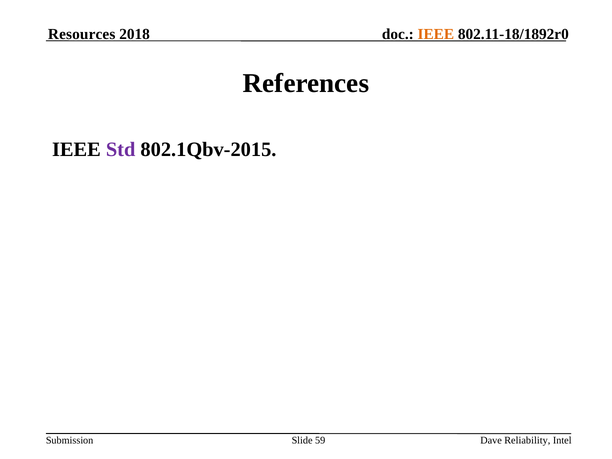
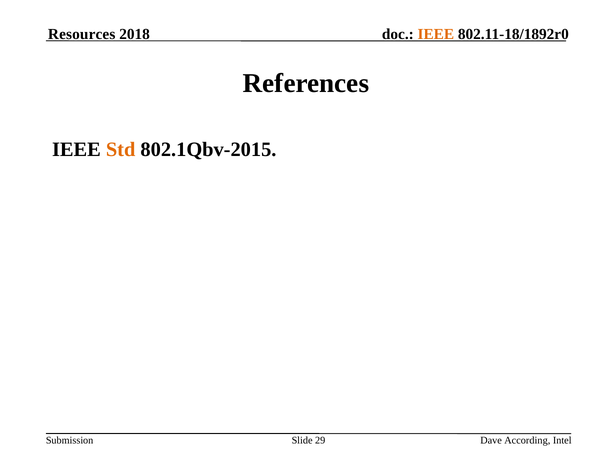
Std colour: purple -> orange
59: 59 -> 29
Reliability: Reliability -> According
